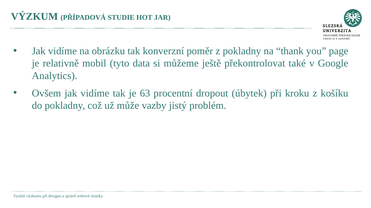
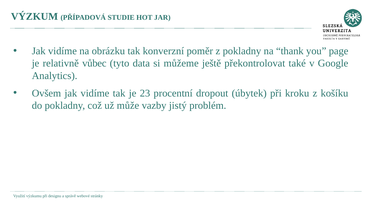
mobil: mobil -> vůbec
63: 63 -> 23
